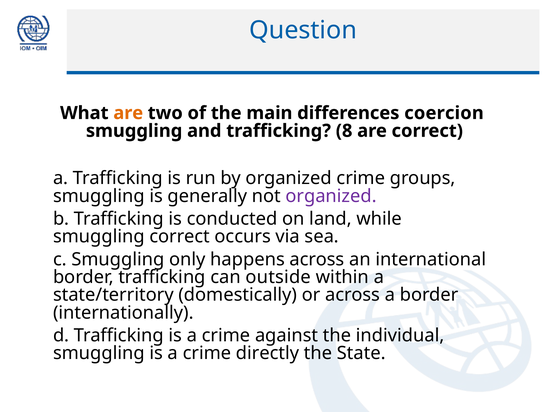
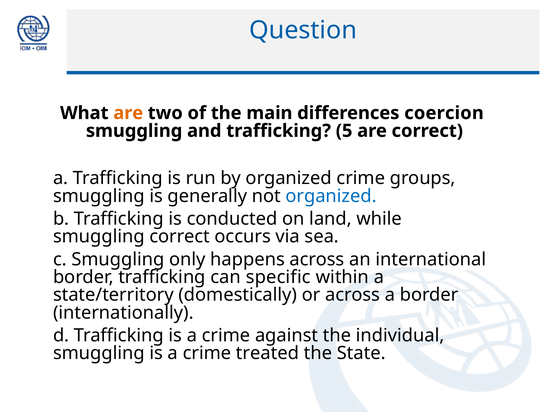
8: 8 -> 5
organized at (331, 196) colour: purple -> blue
outside: outside -> specific
directly: directly -> treated
